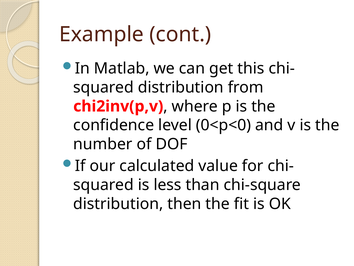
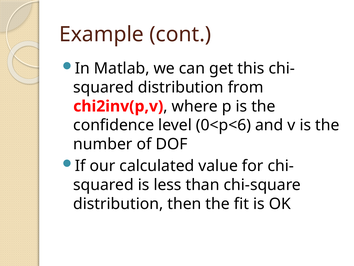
0<p<0: 0<p<0 -> 0<p<6
